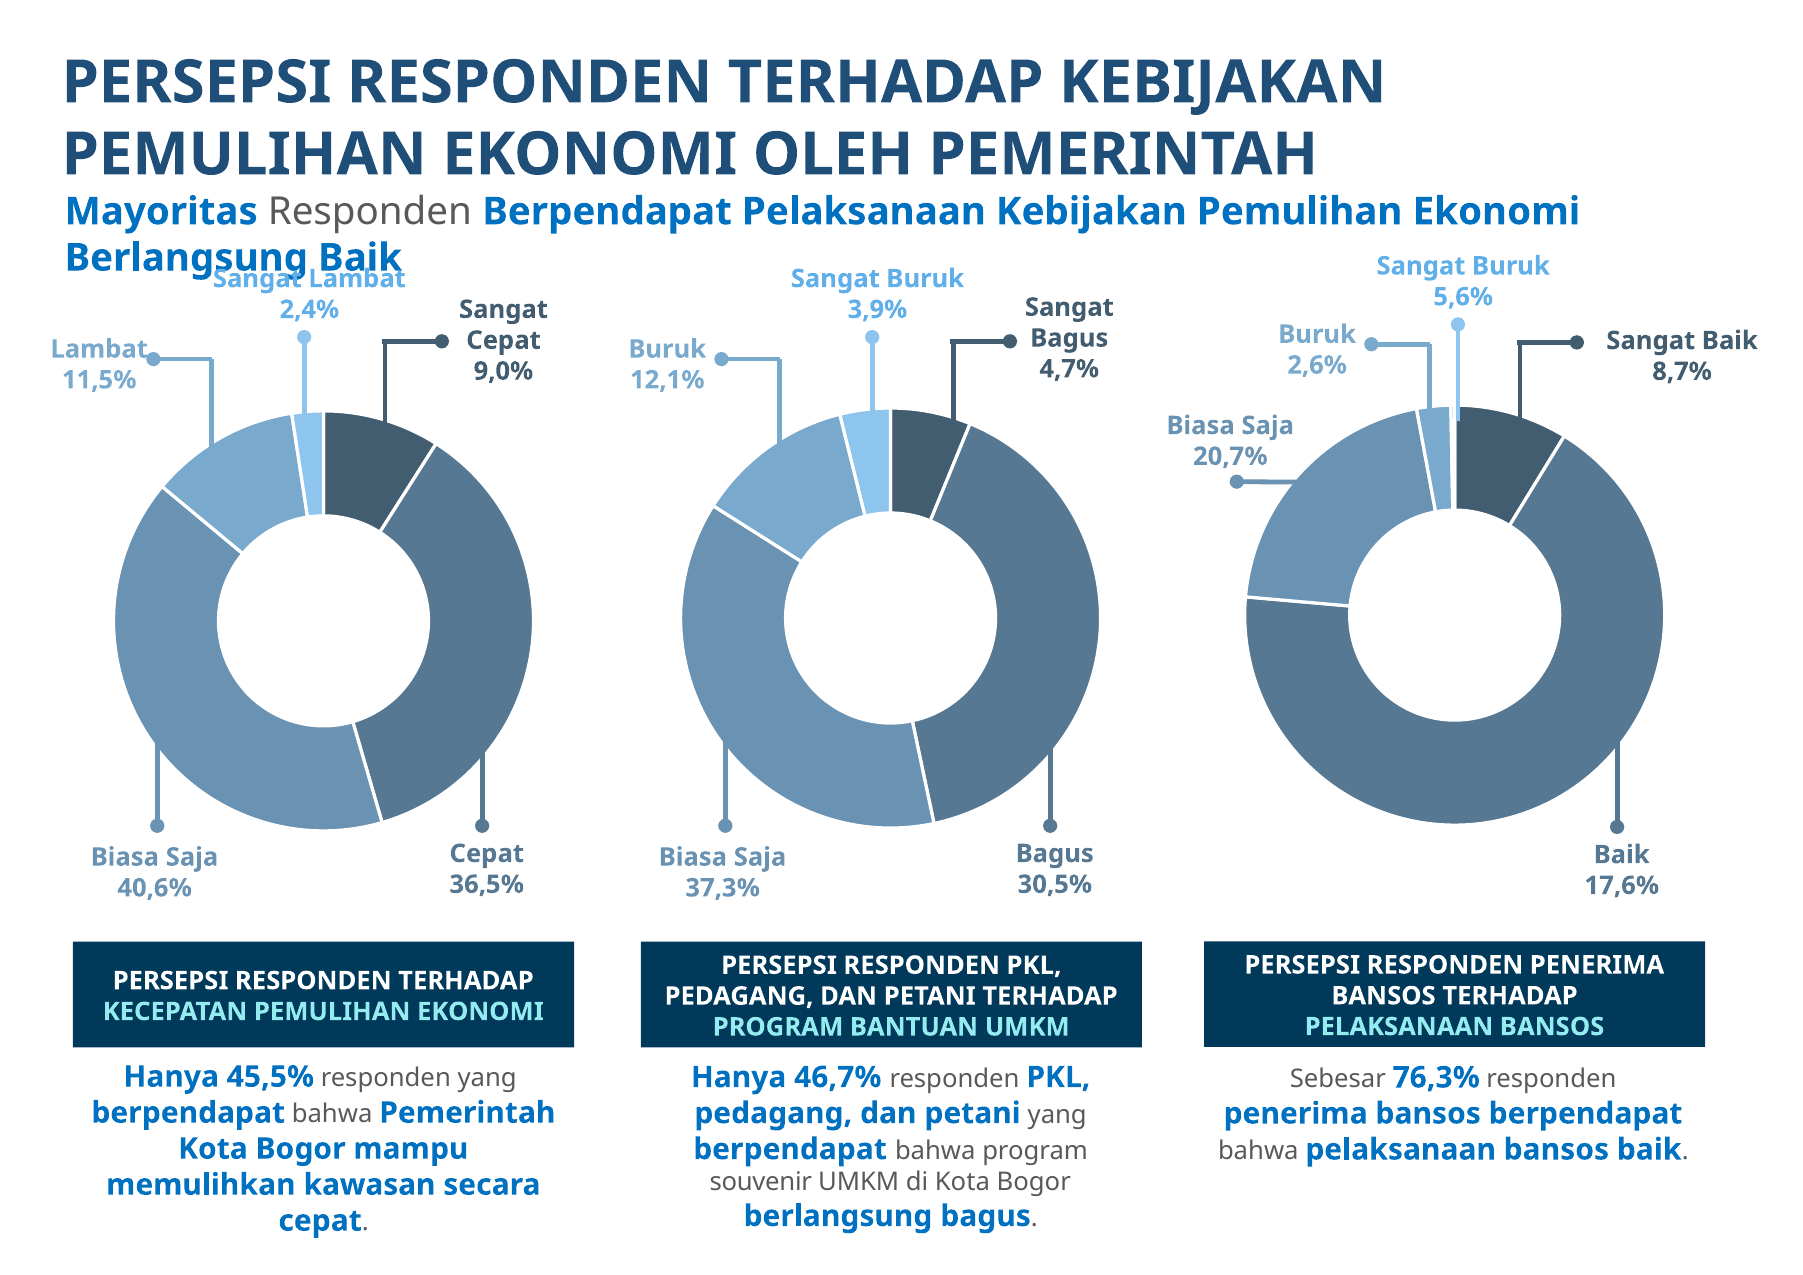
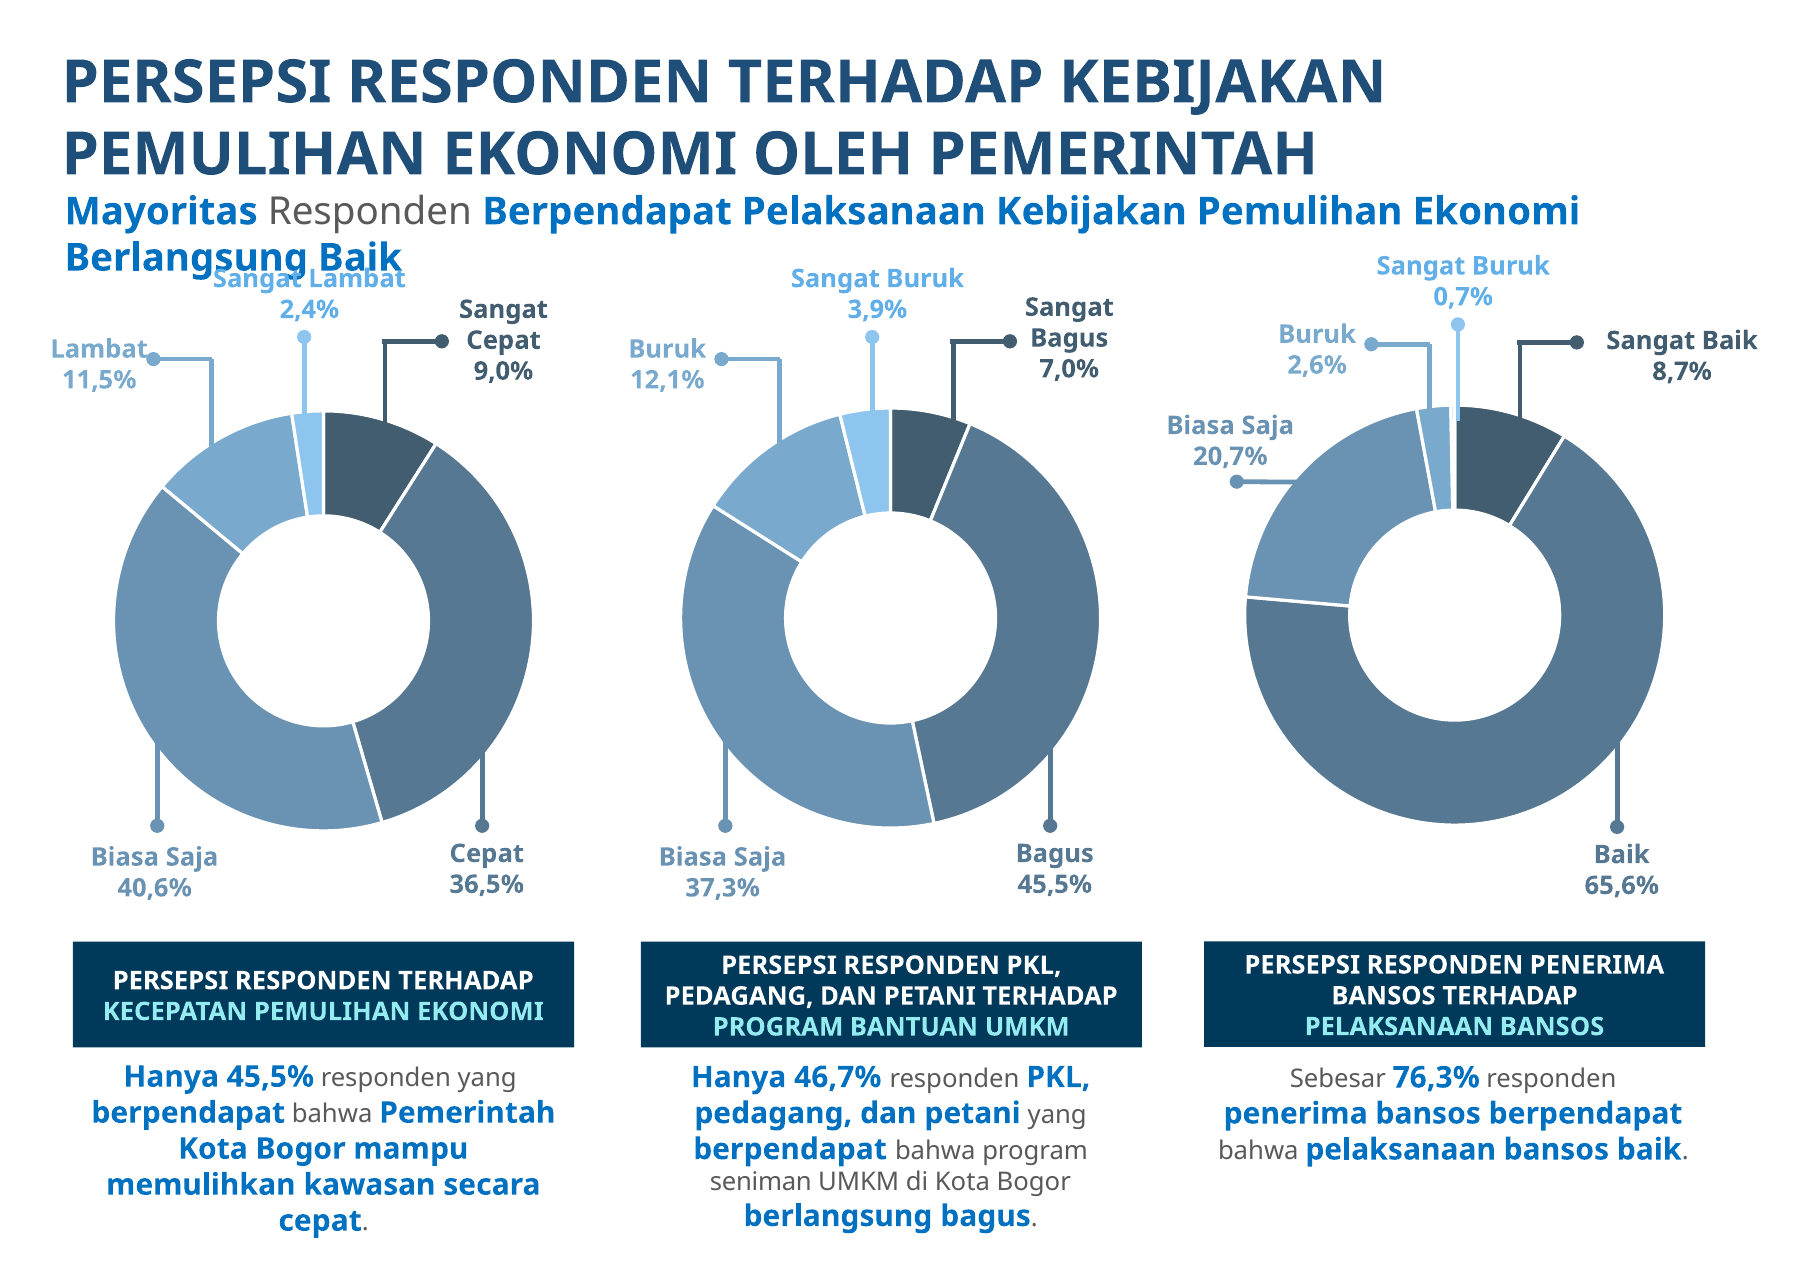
5,6%: 5,6% -> 0,7%
4,7%: 4,7% -> 7,0%
30,5% at (1055, 884): 30,5% -> 45,5%
17,6%: 17,6% -> 65,6%
souvenir: souvenir -> seniman
